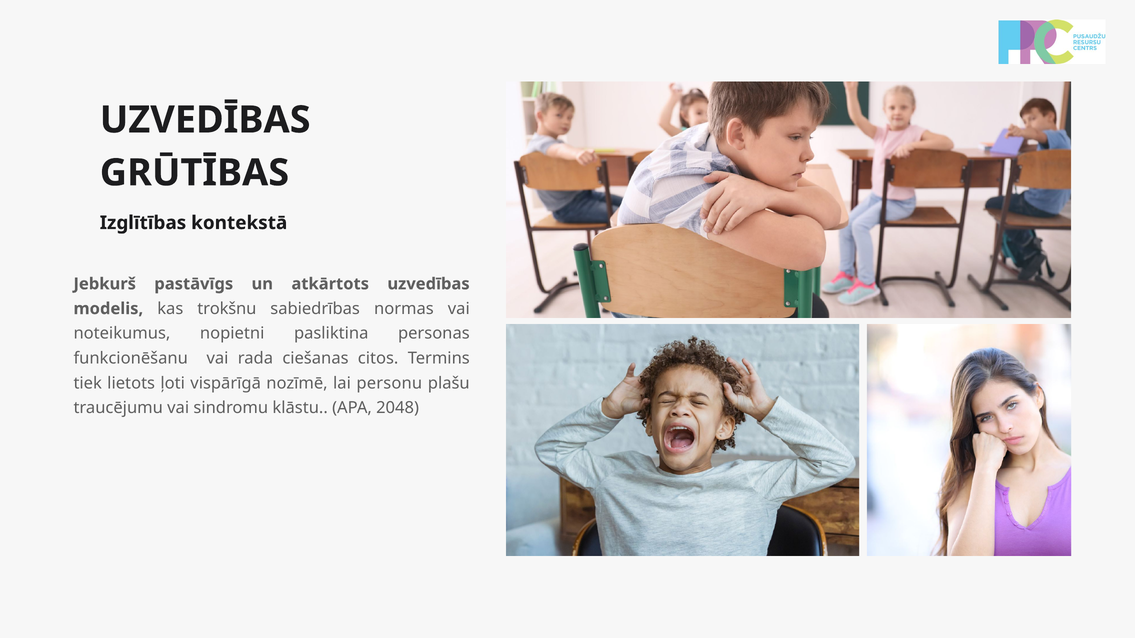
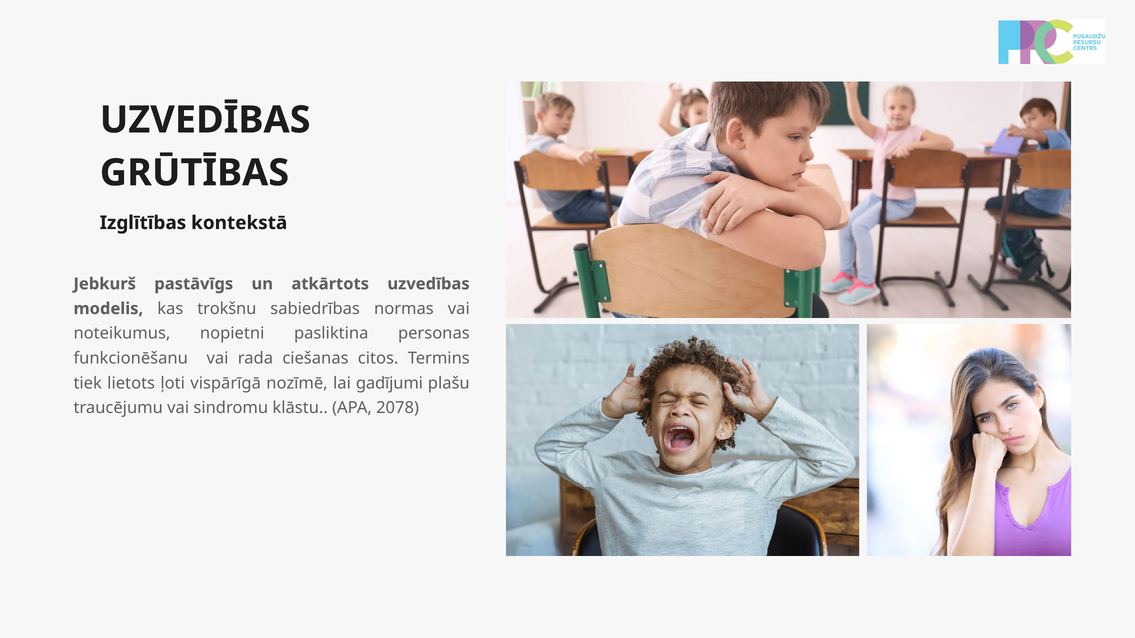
personu: personu -> gadījumi
2048: 2048 -> 2078
